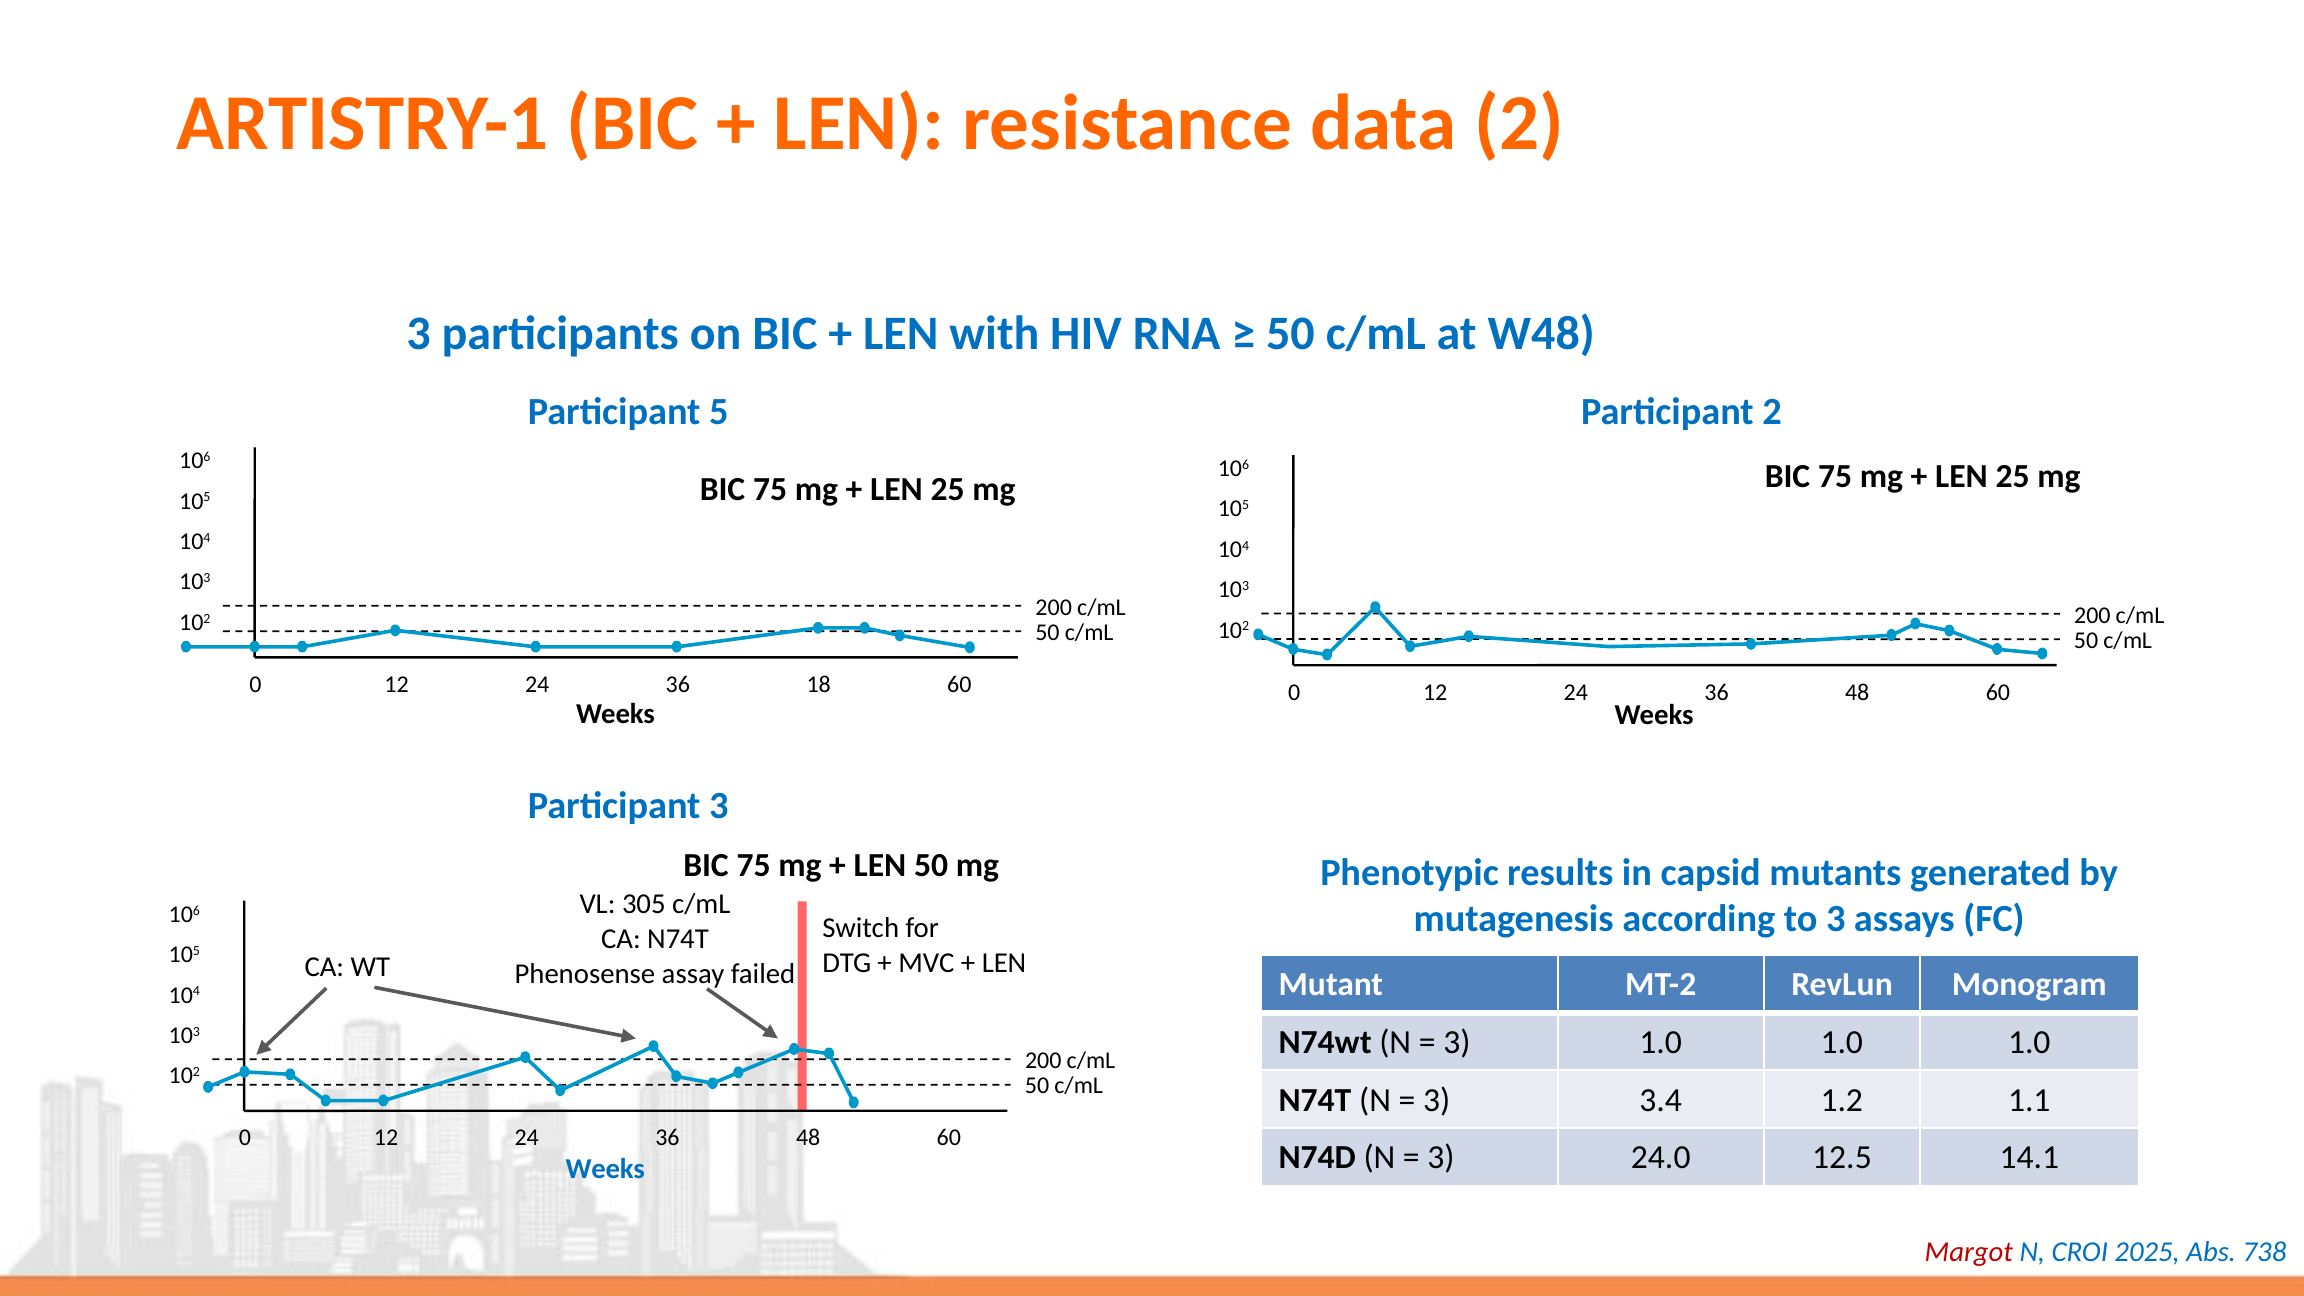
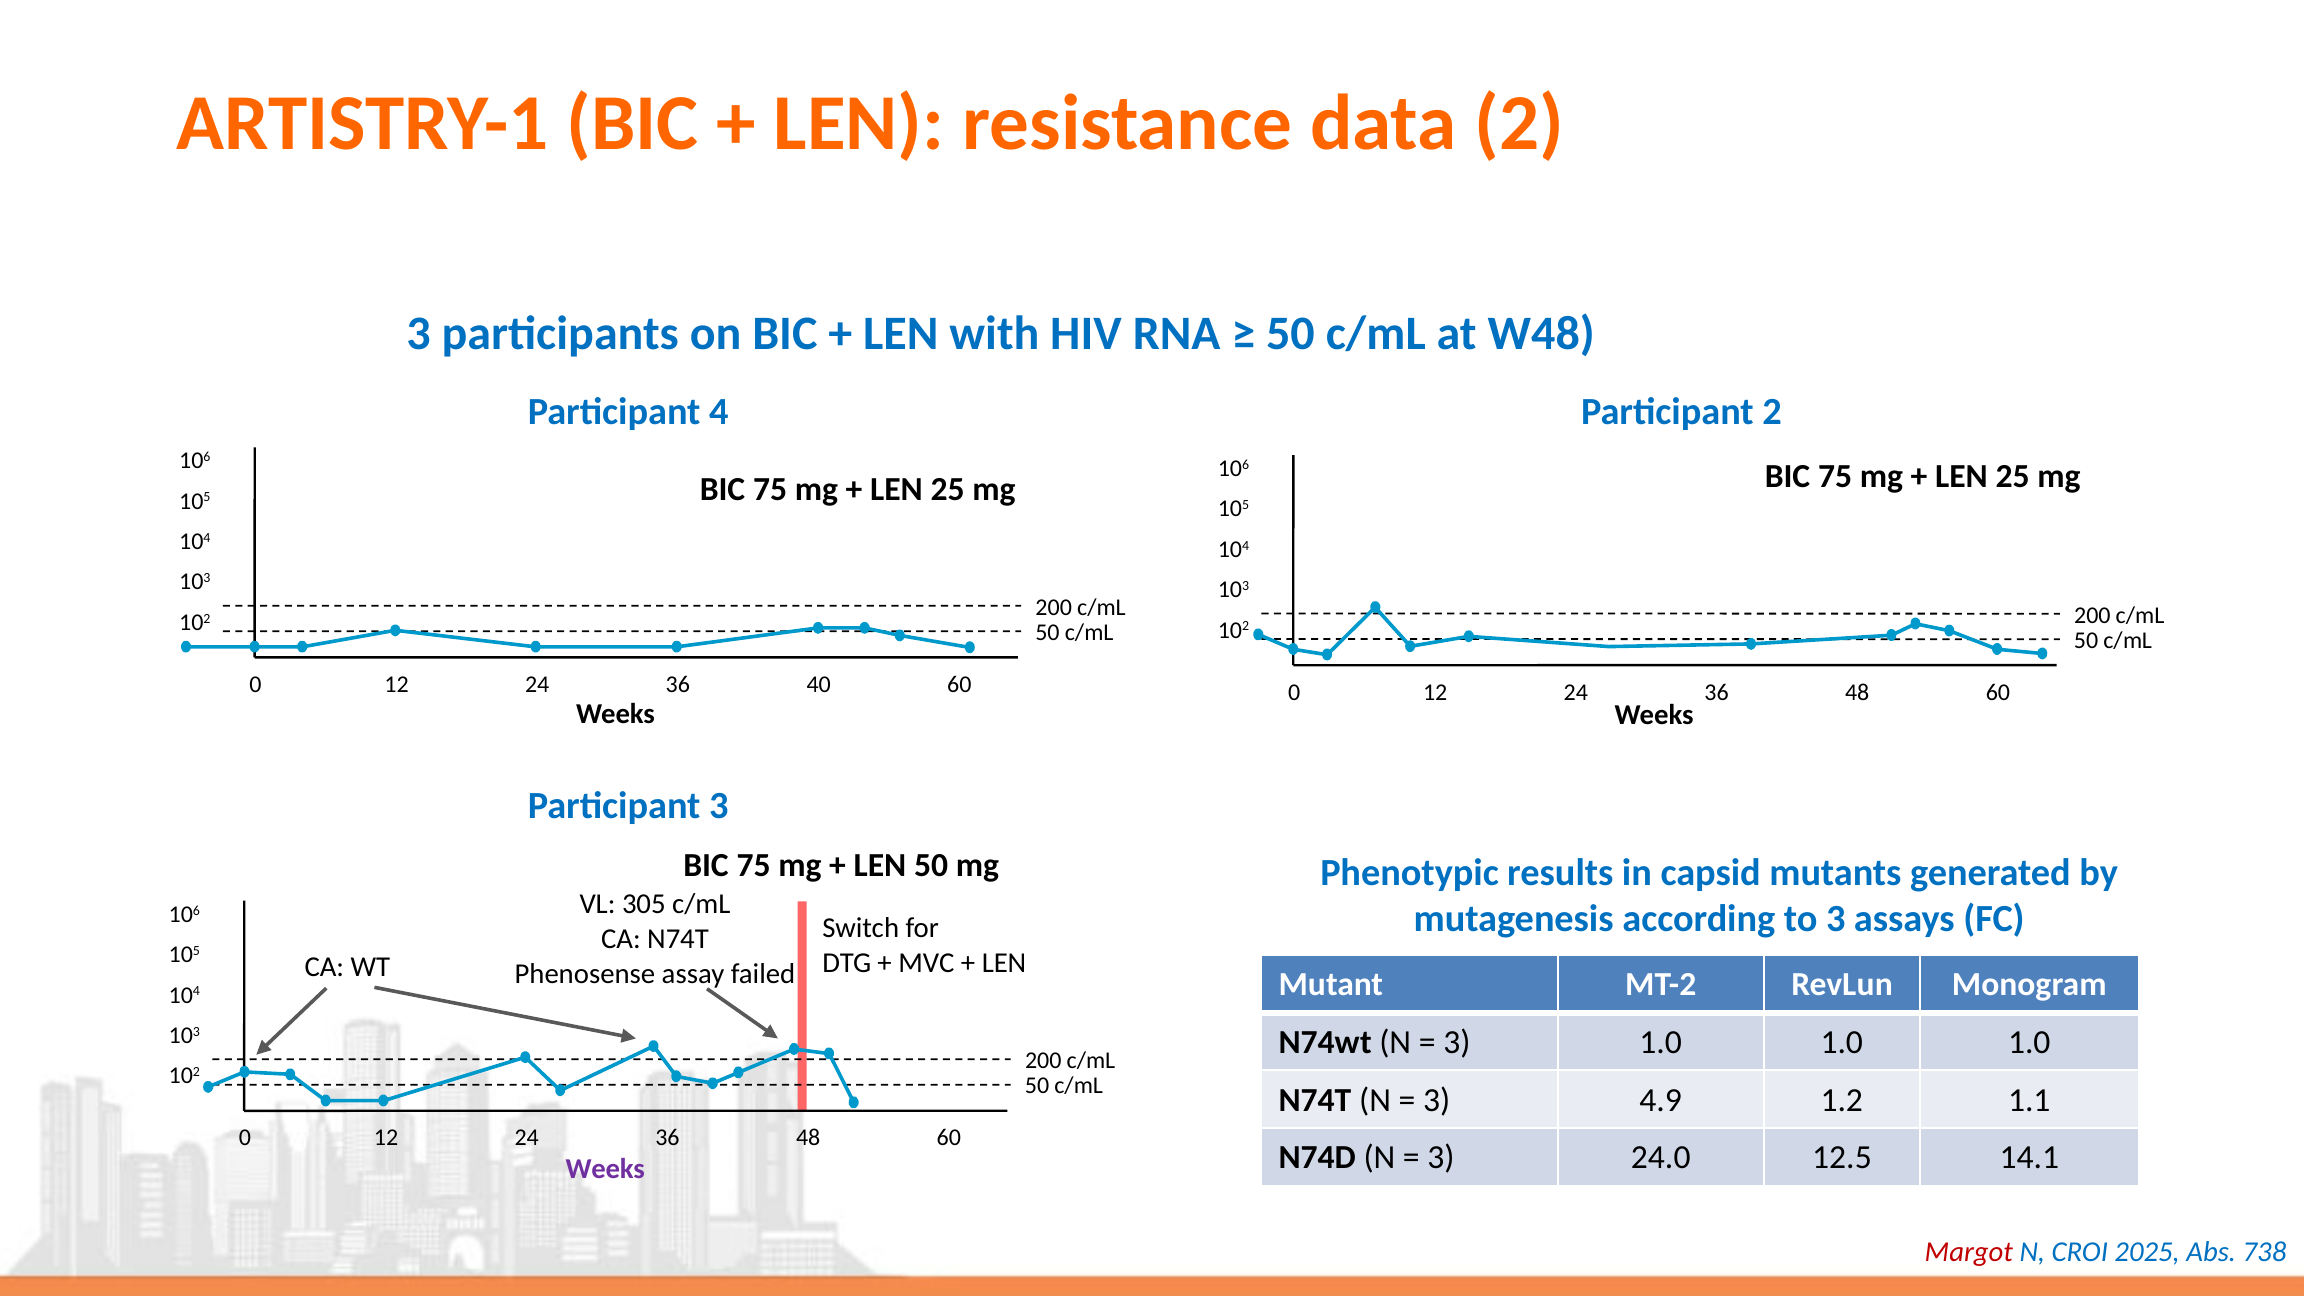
5: 5 -> 4
18: 18 -> 40
3.4: 3.4 -> 4.9
Weeks at (605, 1169) colour: blue -> purple
